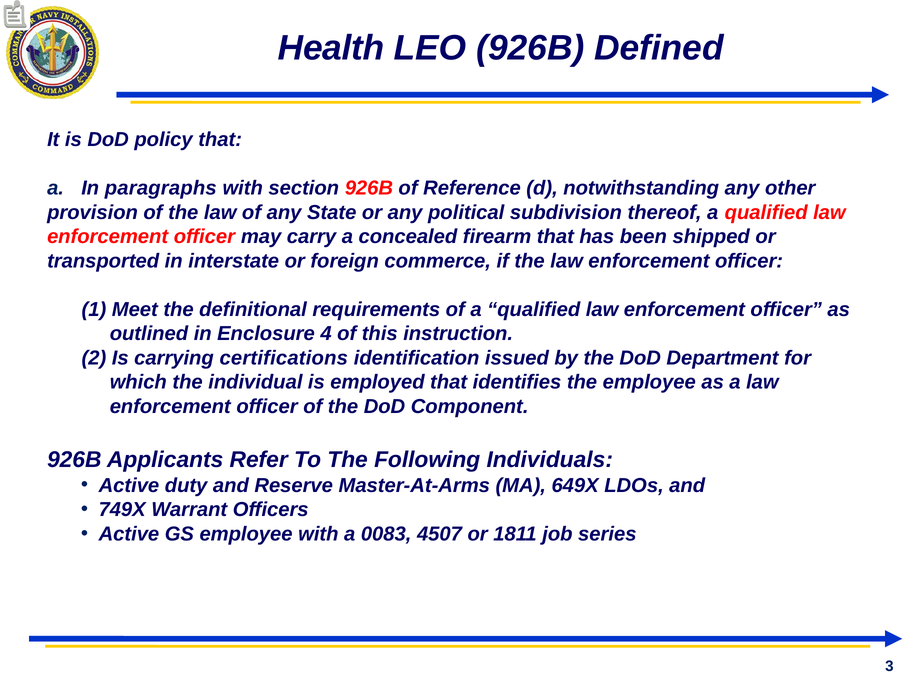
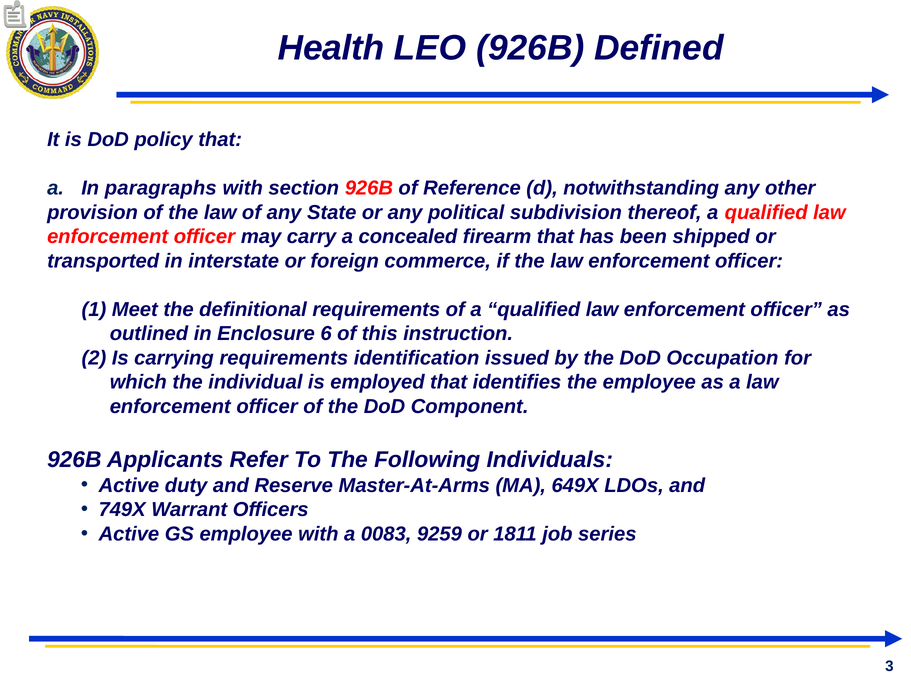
4: 4 -> 6
carrying certifications: certifications -> requirements
Department: Department -> Occupation
4507: 4507 -> 9259
